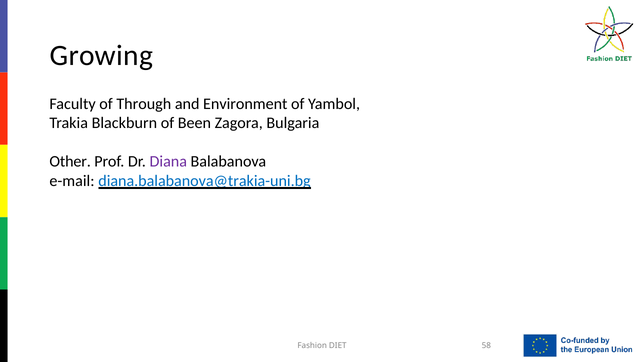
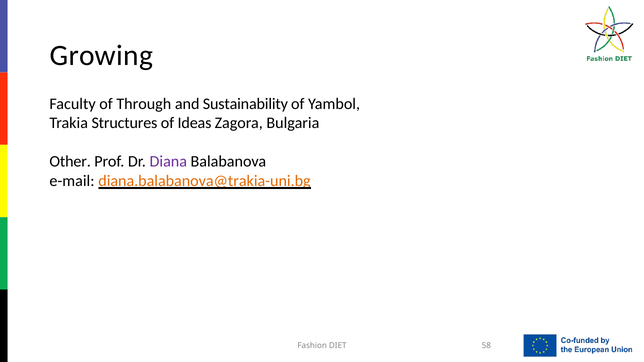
Environment: Environment -> Sustainability
Blackburn: Blackburn -> Structures
Been: Been -> Ideas
diana.balabanova@trakia-uni.bg colour: blue -> orange
